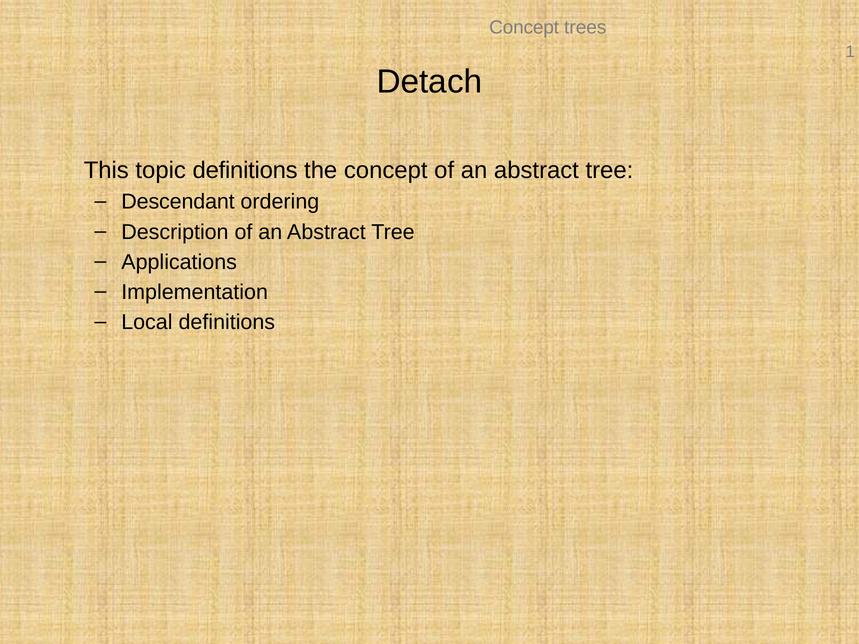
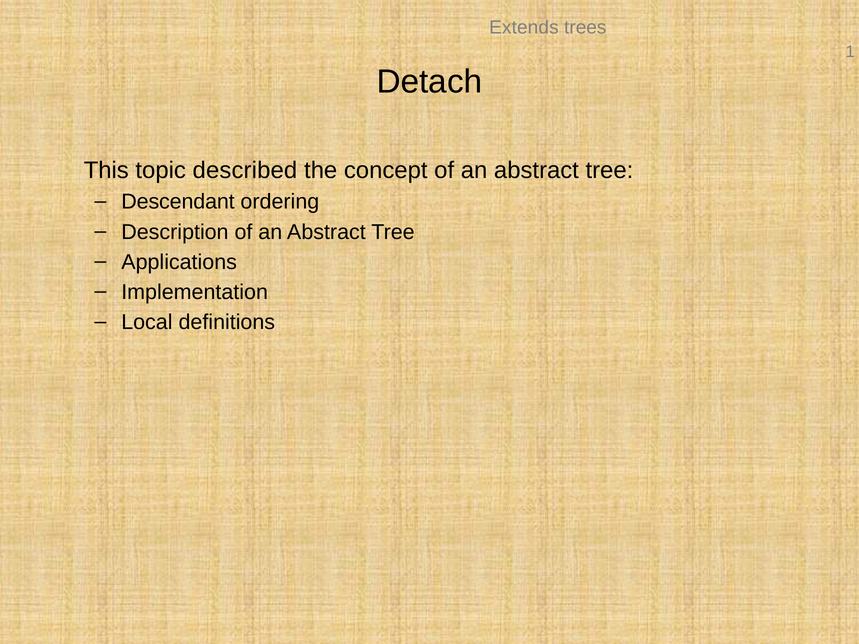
Concept at (524, 27): Concept -> Extends
topic definitions: definitions -> described
